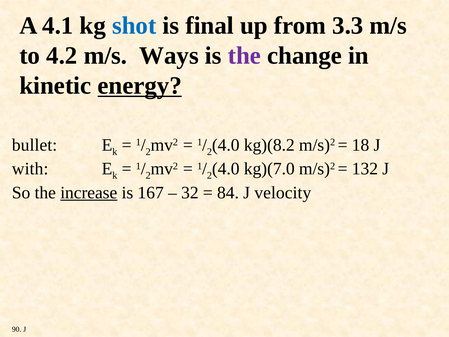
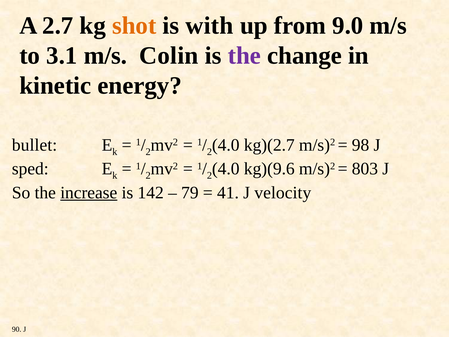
4.1: 4.1 -> 2.7
shot colour: blue -> orange
final: final -> with
3.3: 3.3 -> 9.0
4.2: 4.2 -> 3.1
Ways: Ways -> Colin
energy underline: present -> none
kg)(8.2: kg)(8.2 -> kg)(2.7
18: 18 -> 98
with: with -> sped
kg)(7.0: kg)(7.0 -> kg)(9.6
132: 132 -> 803
167: 167 -> 142
32: 32 -> 79
84: 84 -> 41
